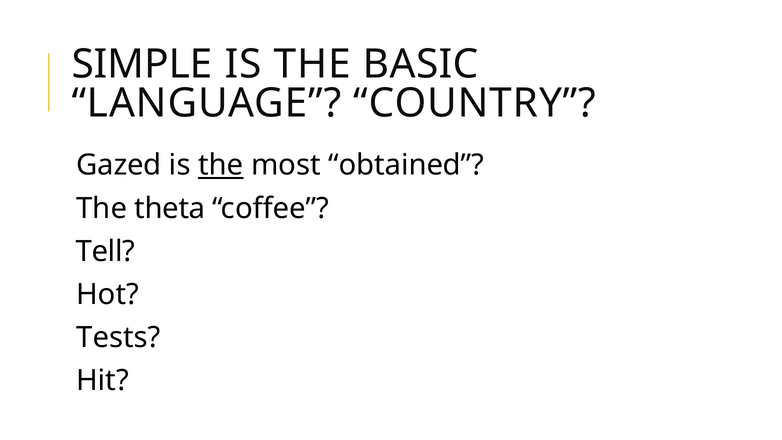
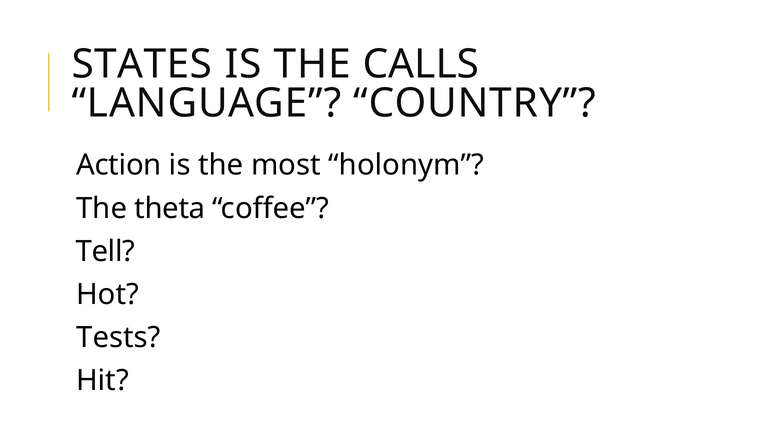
SIMPLE: SIMPLE -> STATES
BASIC: BASIC -> CALLS
Gazed: Gazed -> Action
the at (221, 165) underline: present -> none
obtained: obtained -> holonym
